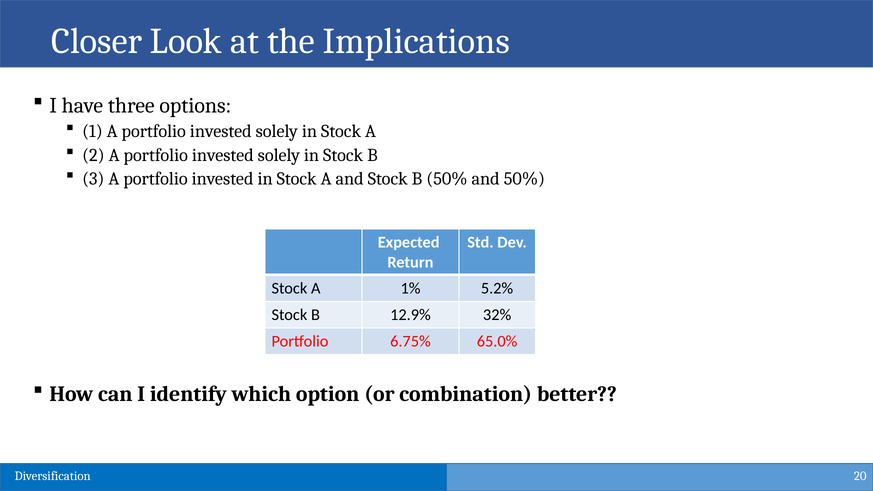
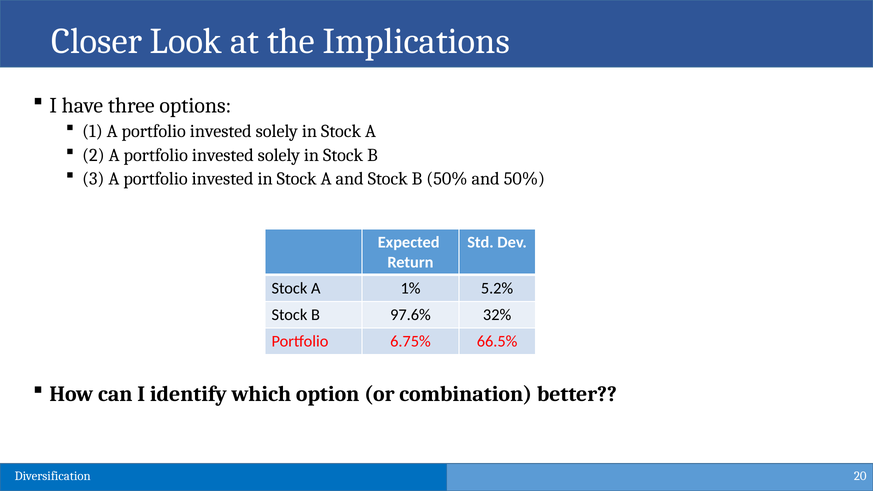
12.9%: 12.9% -> 97.6%
65.0%: 65.0% -> 66.5%
